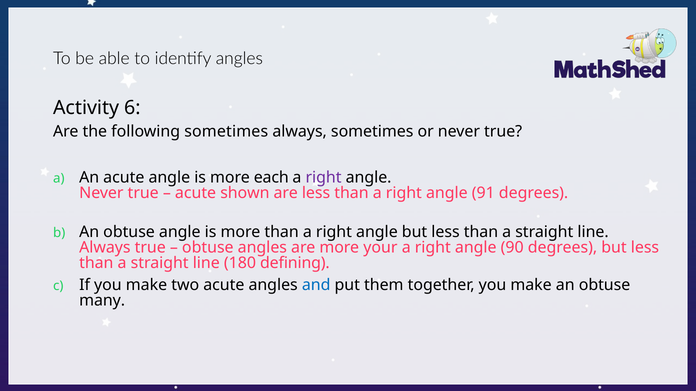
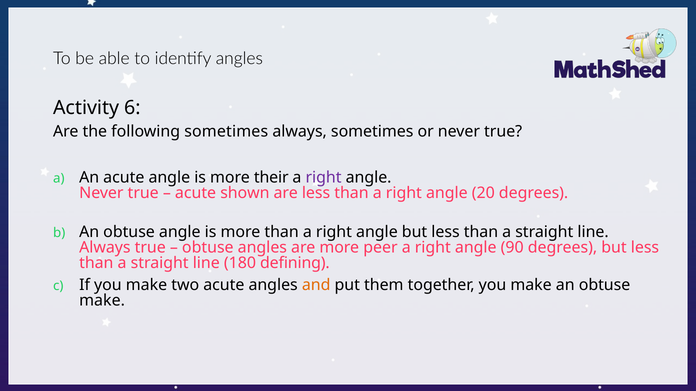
each: each -> their
91: 91 -> 20
your: your -> peer
and colour: blue -> orange
many at (102, 301): many -> make
